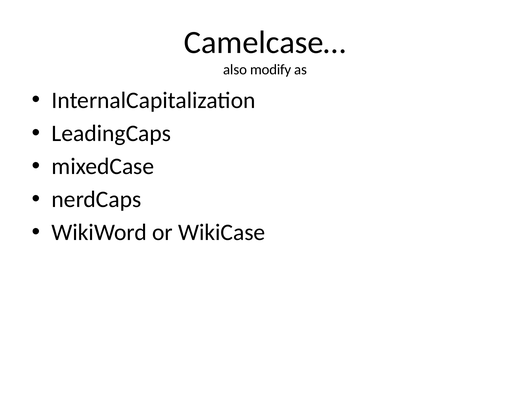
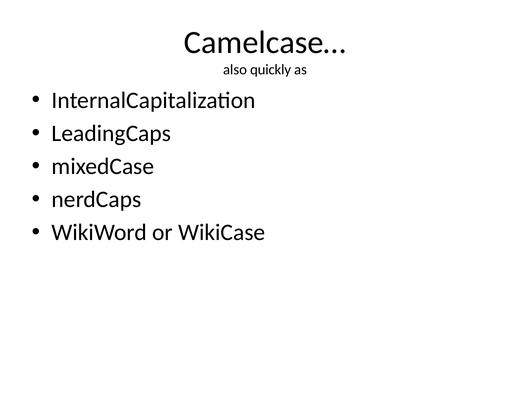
modify: modify -> quickly
